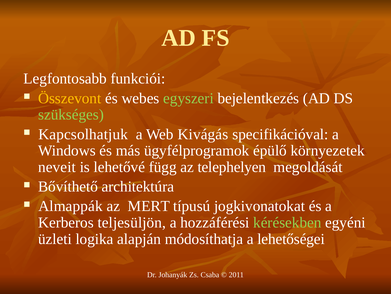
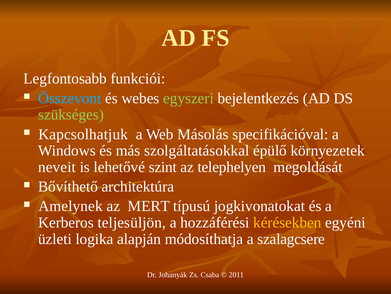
Összevont colour: yellow -> light blue
Kivágás: Kivágás -> Másolás
ügyfélprogramok: ügyfélprogramok -> szolgáltatásokkal
függ: függ -> szint
Almappák: Almappák -> Amelynek
kérésekben colour: light green -> yellow
lehetőségei: lehetőségei -> szalagcsere
